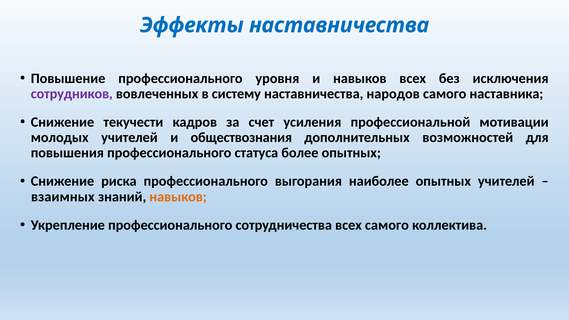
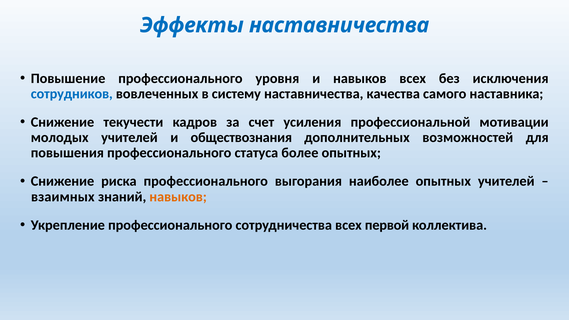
сотрудников colour: purple -> blue
народов: народов -> качества
всех самого: самого -> первой
